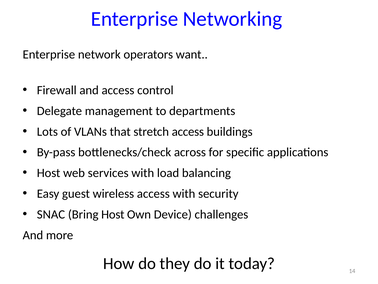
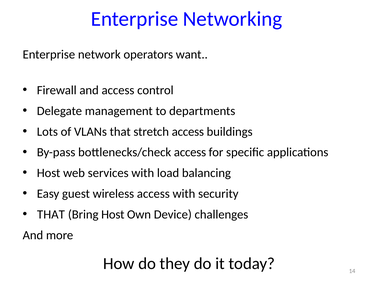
bottlenecks/check across: across -> access
SNAC at (51, 214): SNAC -> THAT
